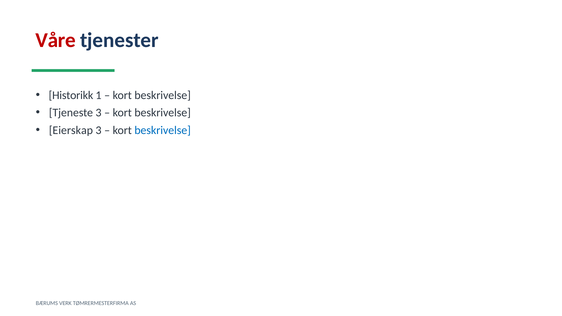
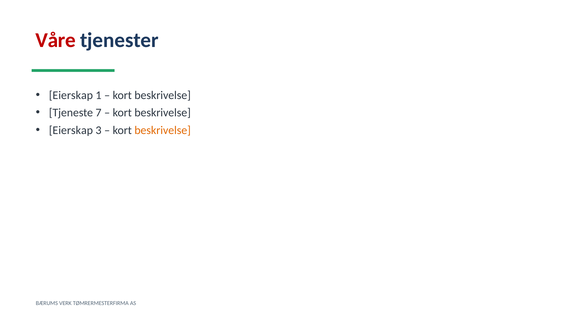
Historikk at (71, 95): Historikk -> Eierskap
Tjeneste 3: 3 -> 7
beskrivelse at (163, 130) colour: blue -> orange
